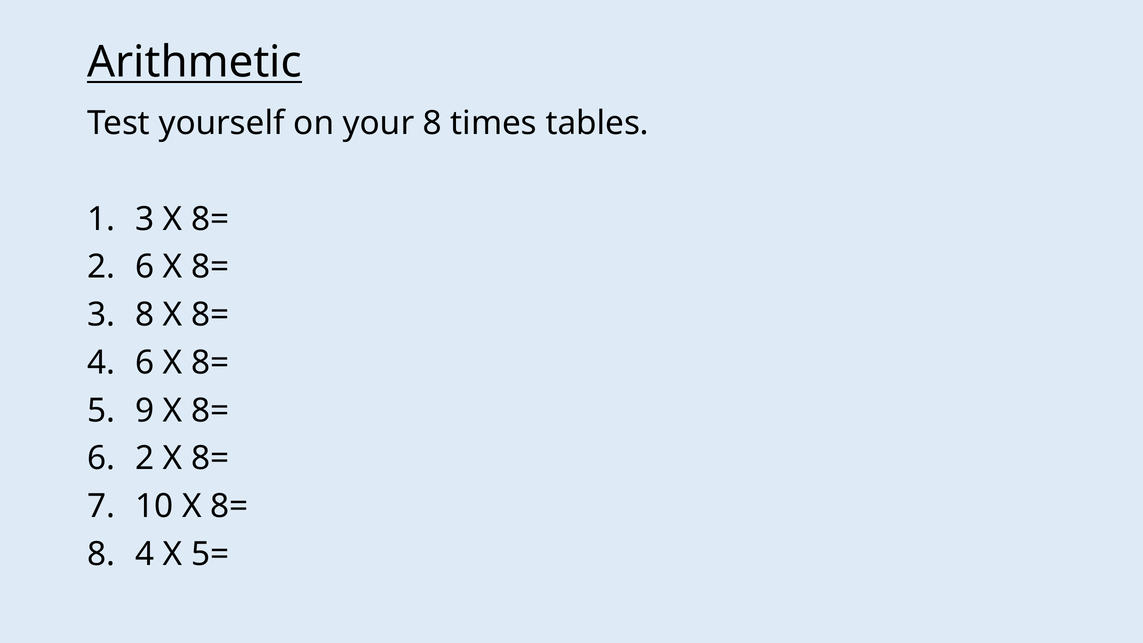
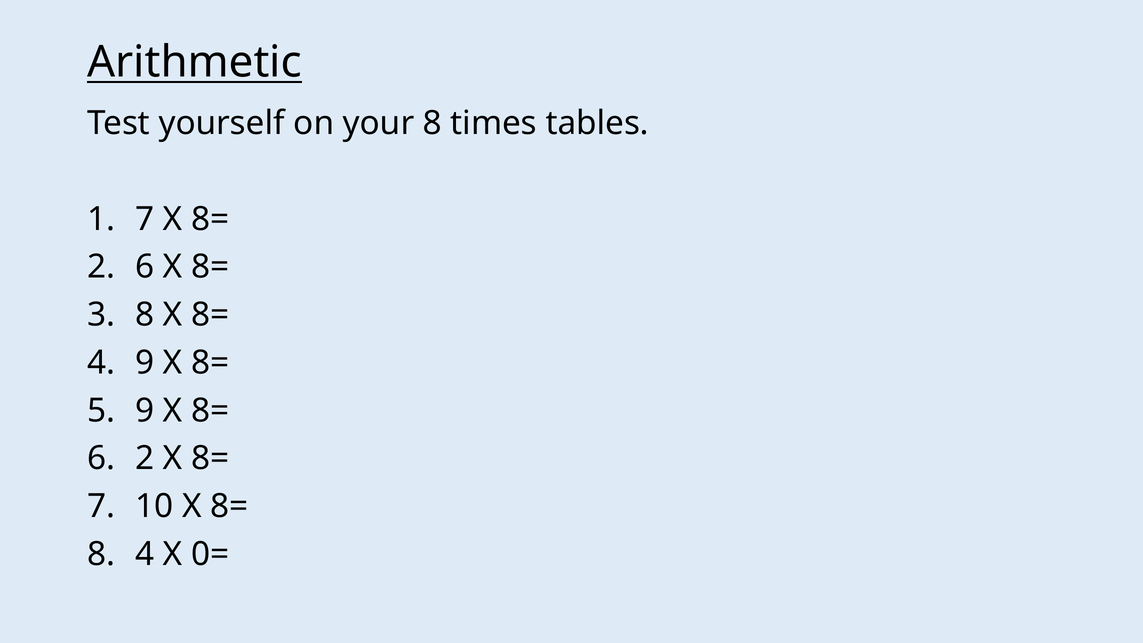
1 3: 3 -> 7
4 6: 6 -> 9
5=: 5= -> 0=
